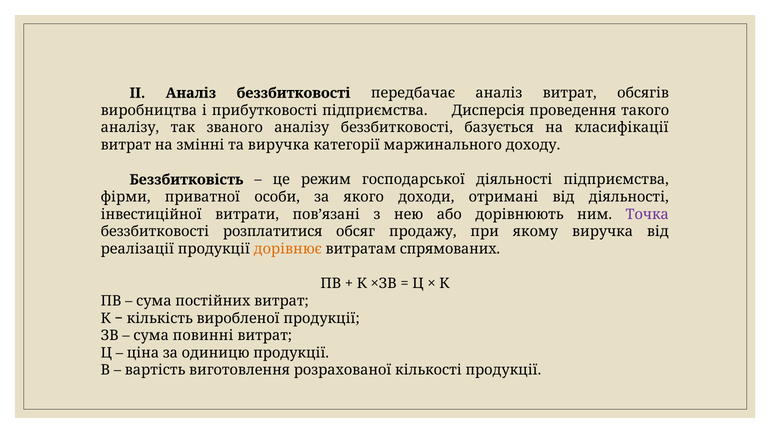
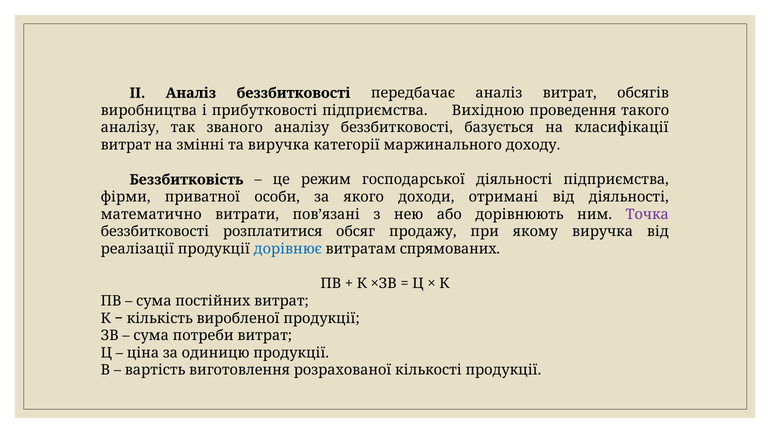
Дисперсія: Дисперсія -> Вихідною
інвестиційної: інвестиційної -> математично
дорівнює colour: orange -> blue
повинні: повинні -> потреби
